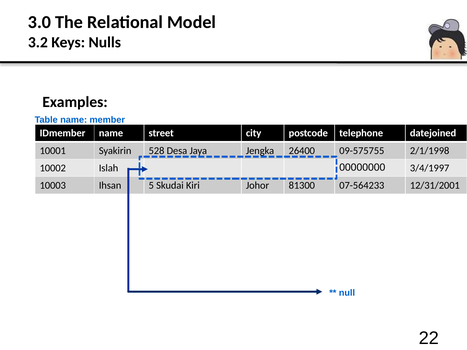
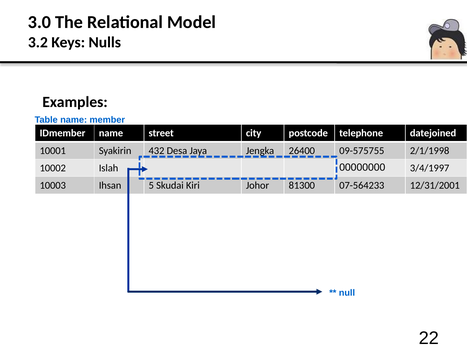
528: 528 -> 432
